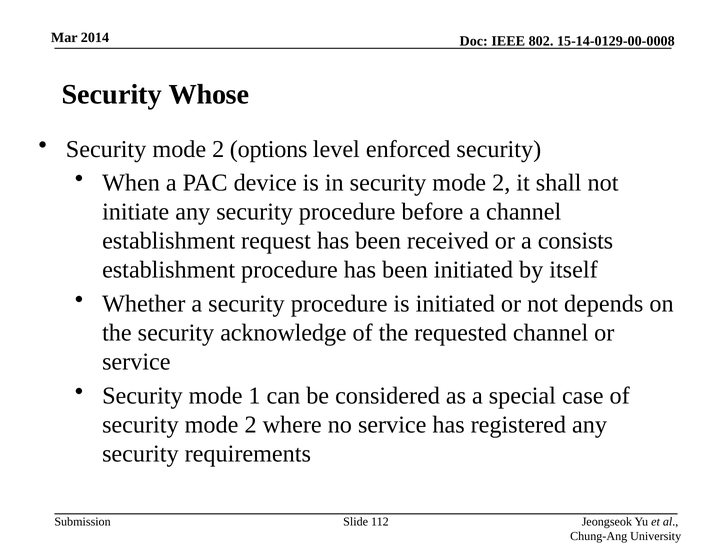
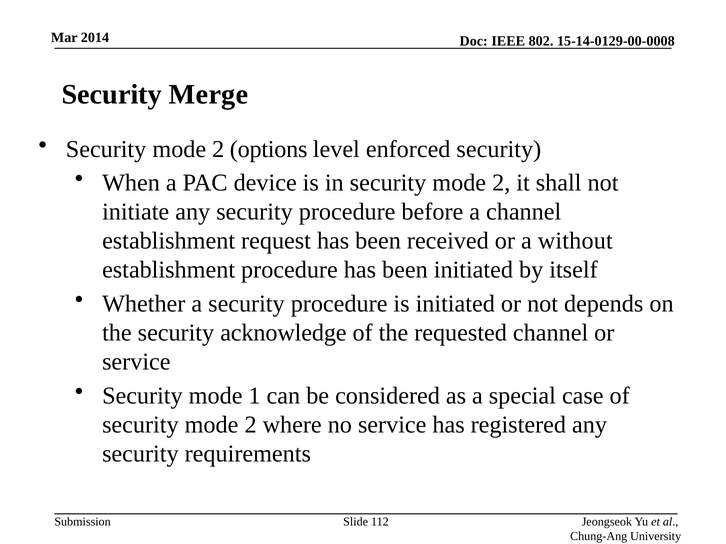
Whose: Whose -> Merge
consists: consists -> without
